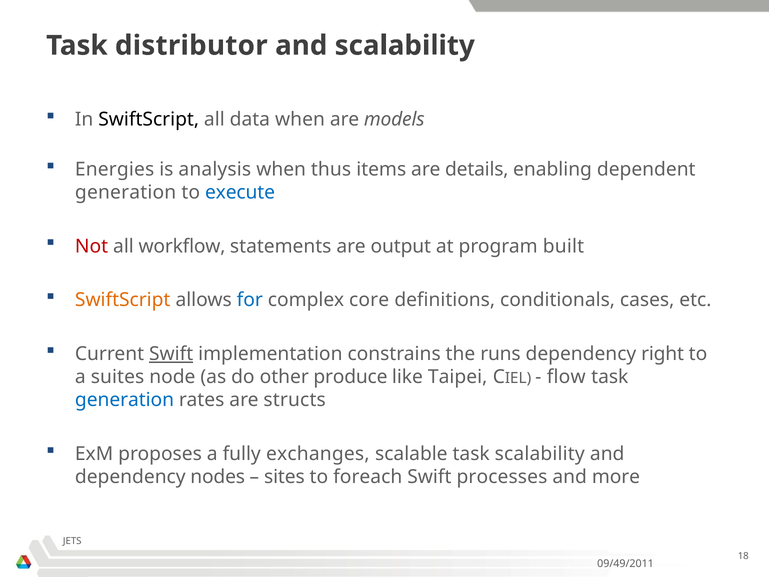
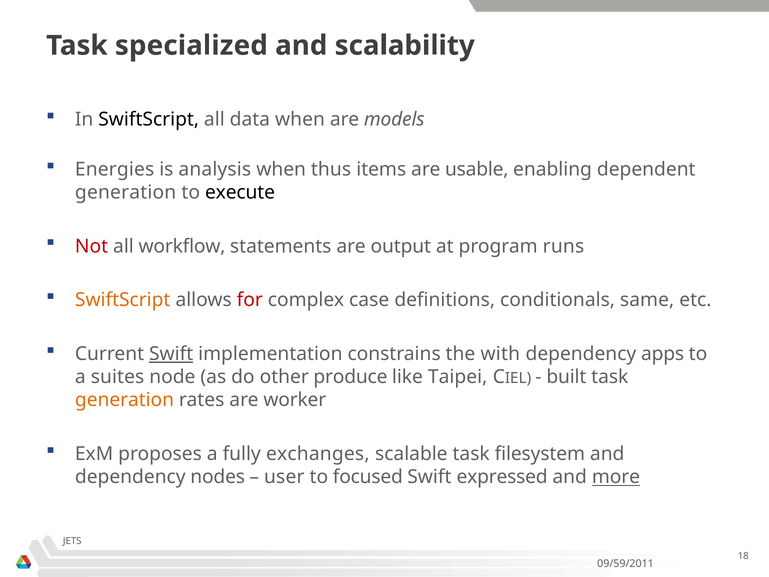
distributor: distributor -> specialized
details: details -> usable
execute colour: blue -> black
built: built -> runs
for colour: blue -> red
core: core -> case
cases: cases -> same
runs: runs -> with
right: right -> apps
flow: flow -> built
generation at (125, 400) colour: blue -> orange
structs: structs -> worker
task scalability: scalability -> filesystem
sites: sites -> user
foreach: foreach -> focused
processes: processes -> expressed
more underline: none -> present
09/49/2011: 09/49/2011 -> 09/59/2011
